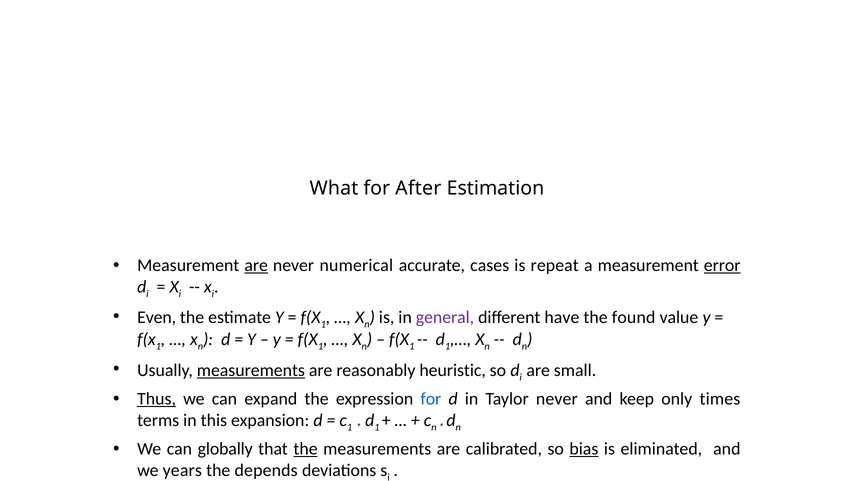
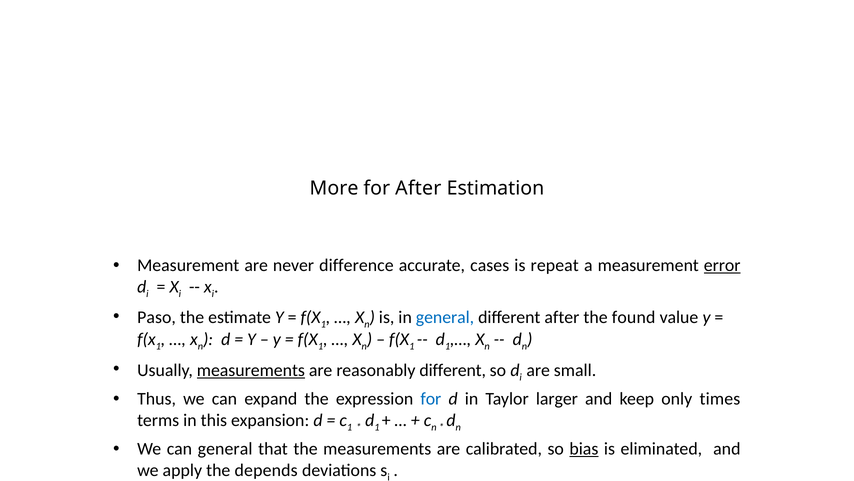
What: What -> More
are at (256, 265) underline: present -> none
numerical: numerical -> difference
Even: Even -> Paso
general at (445, 317) colour: purple -> blue
different have: have -> after
reasonably heuristic: heuristic -> different
Thus underline: present -> none
Taylor never: never -> larger
can globally: globally -> general
the at (306, 448) underline: present -> none
years: years -> apply
